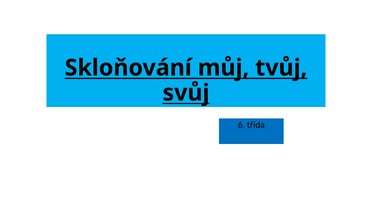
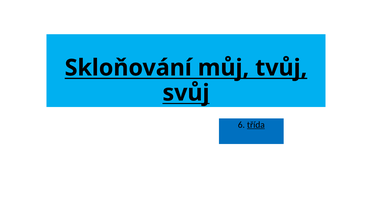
třída underline: none -> present
